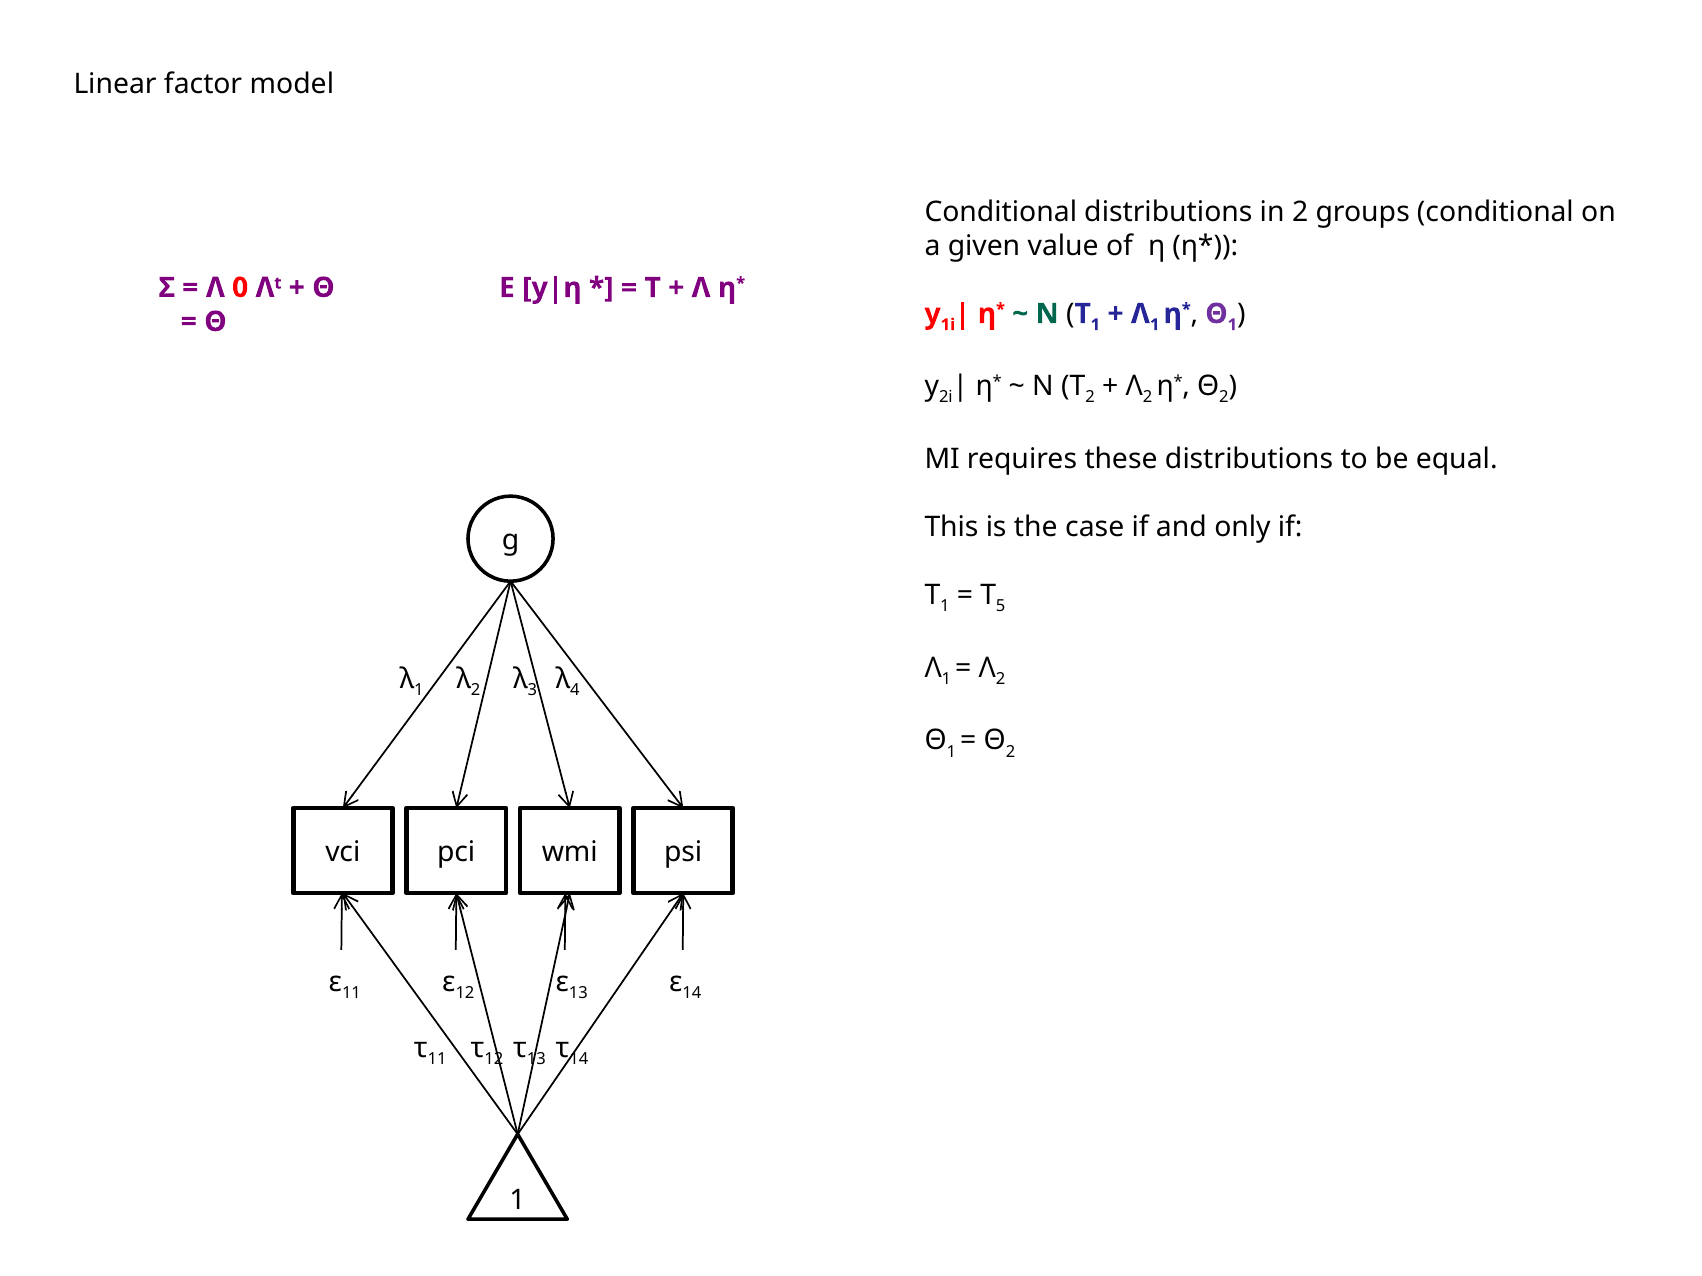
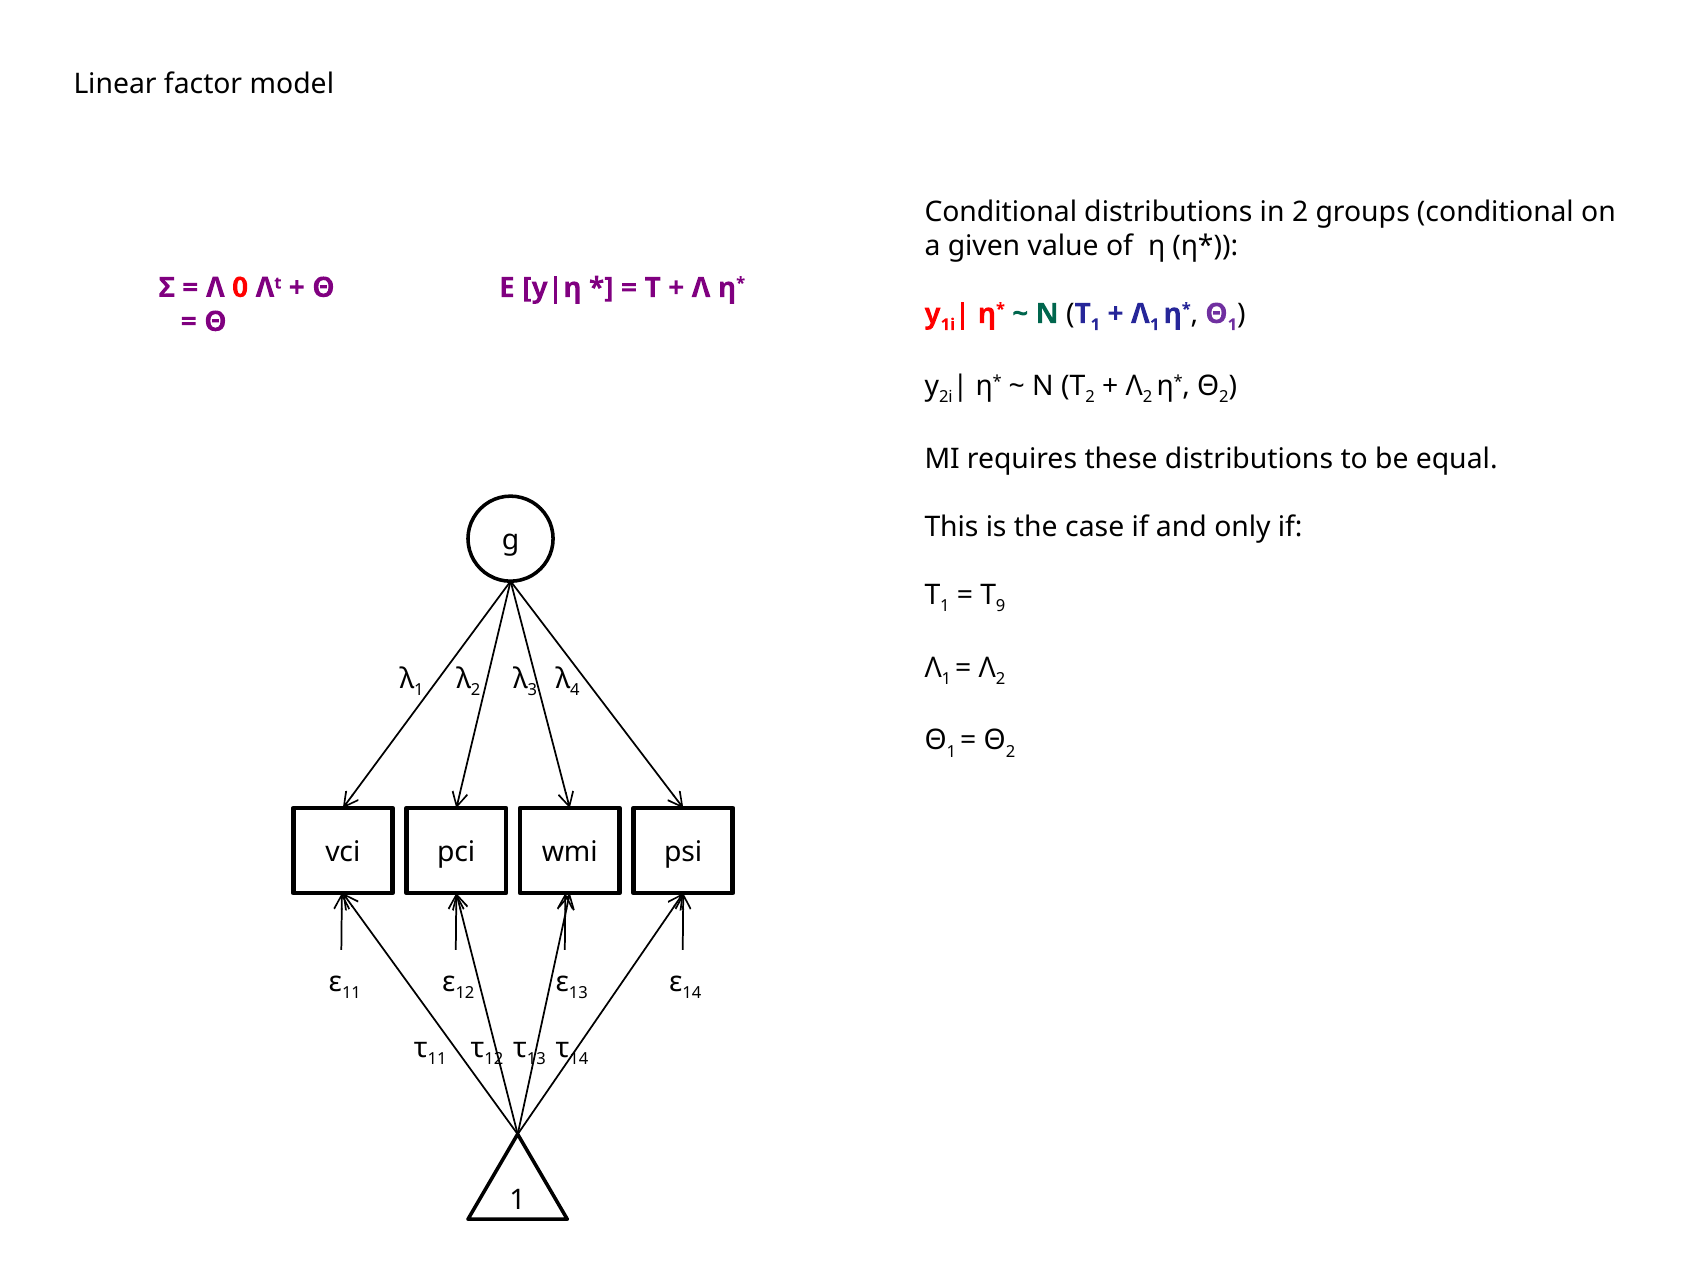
5: 5 -> 9
